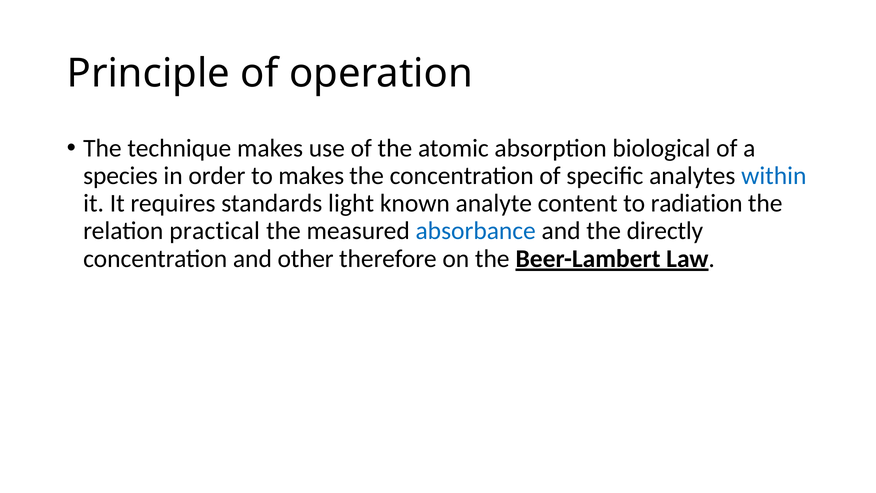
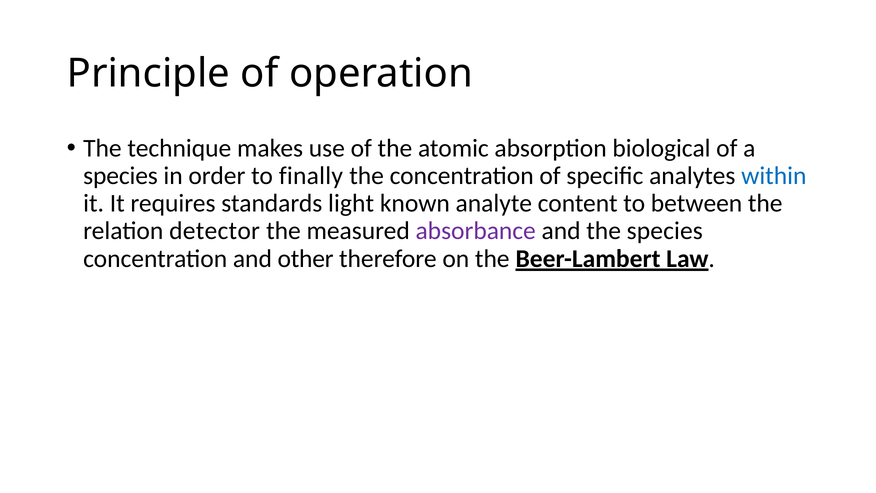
to makes: makes -> finally
radiation: radiation -> between
practical: practical -> detector
absorbance colour: blue -> purple
the directly: directly -> species
